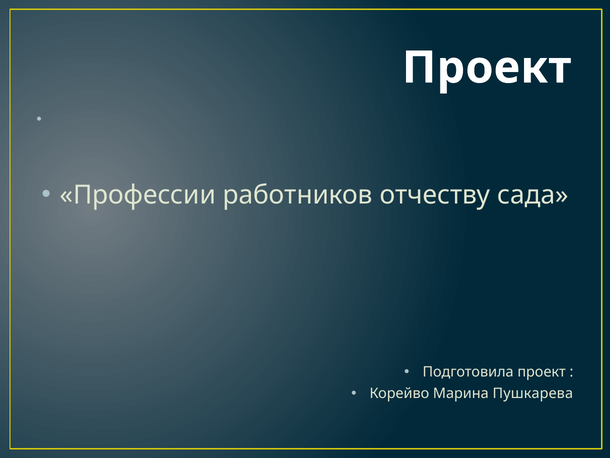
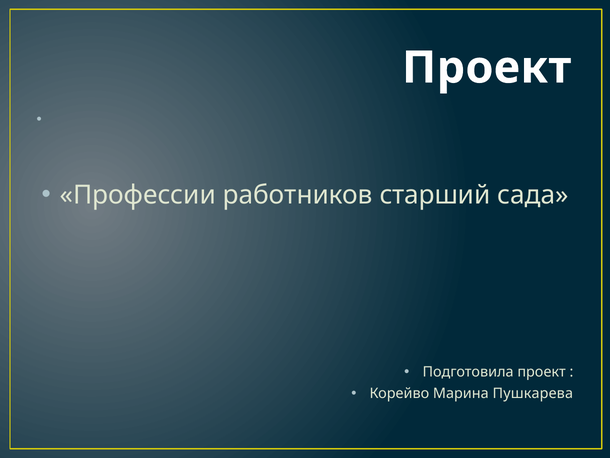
отчеству: отчеству -> старший
